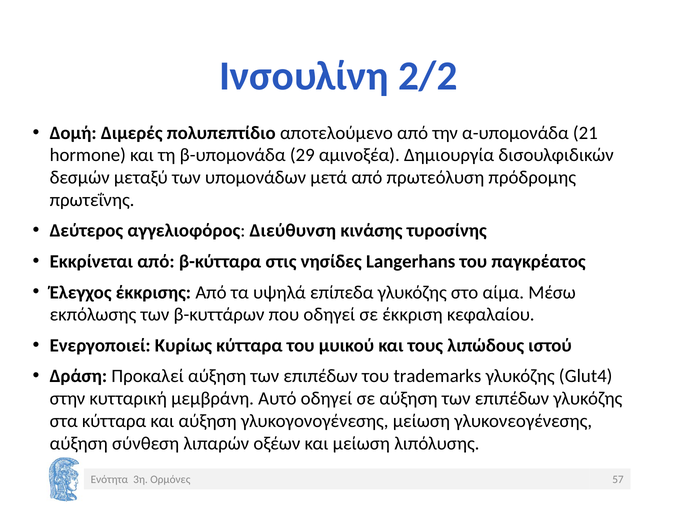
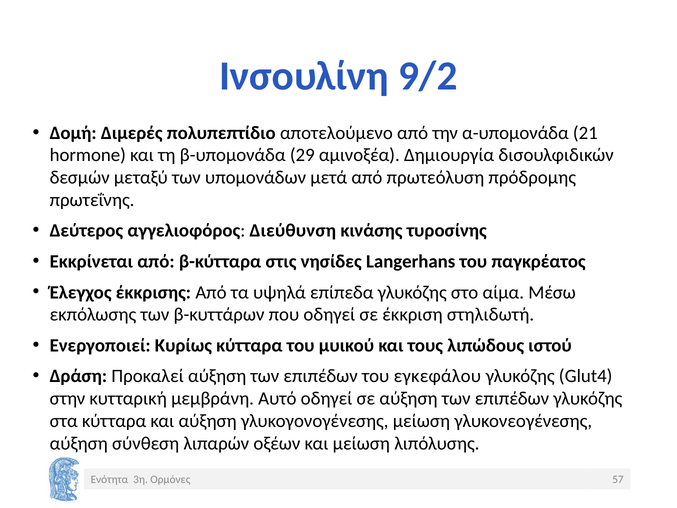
2/2: 2/2 -> 9/2
κεφαλαίου: κεφαλαίου -> στηλιδωτή
trademarks: trademarks -> εγκεφάλου
